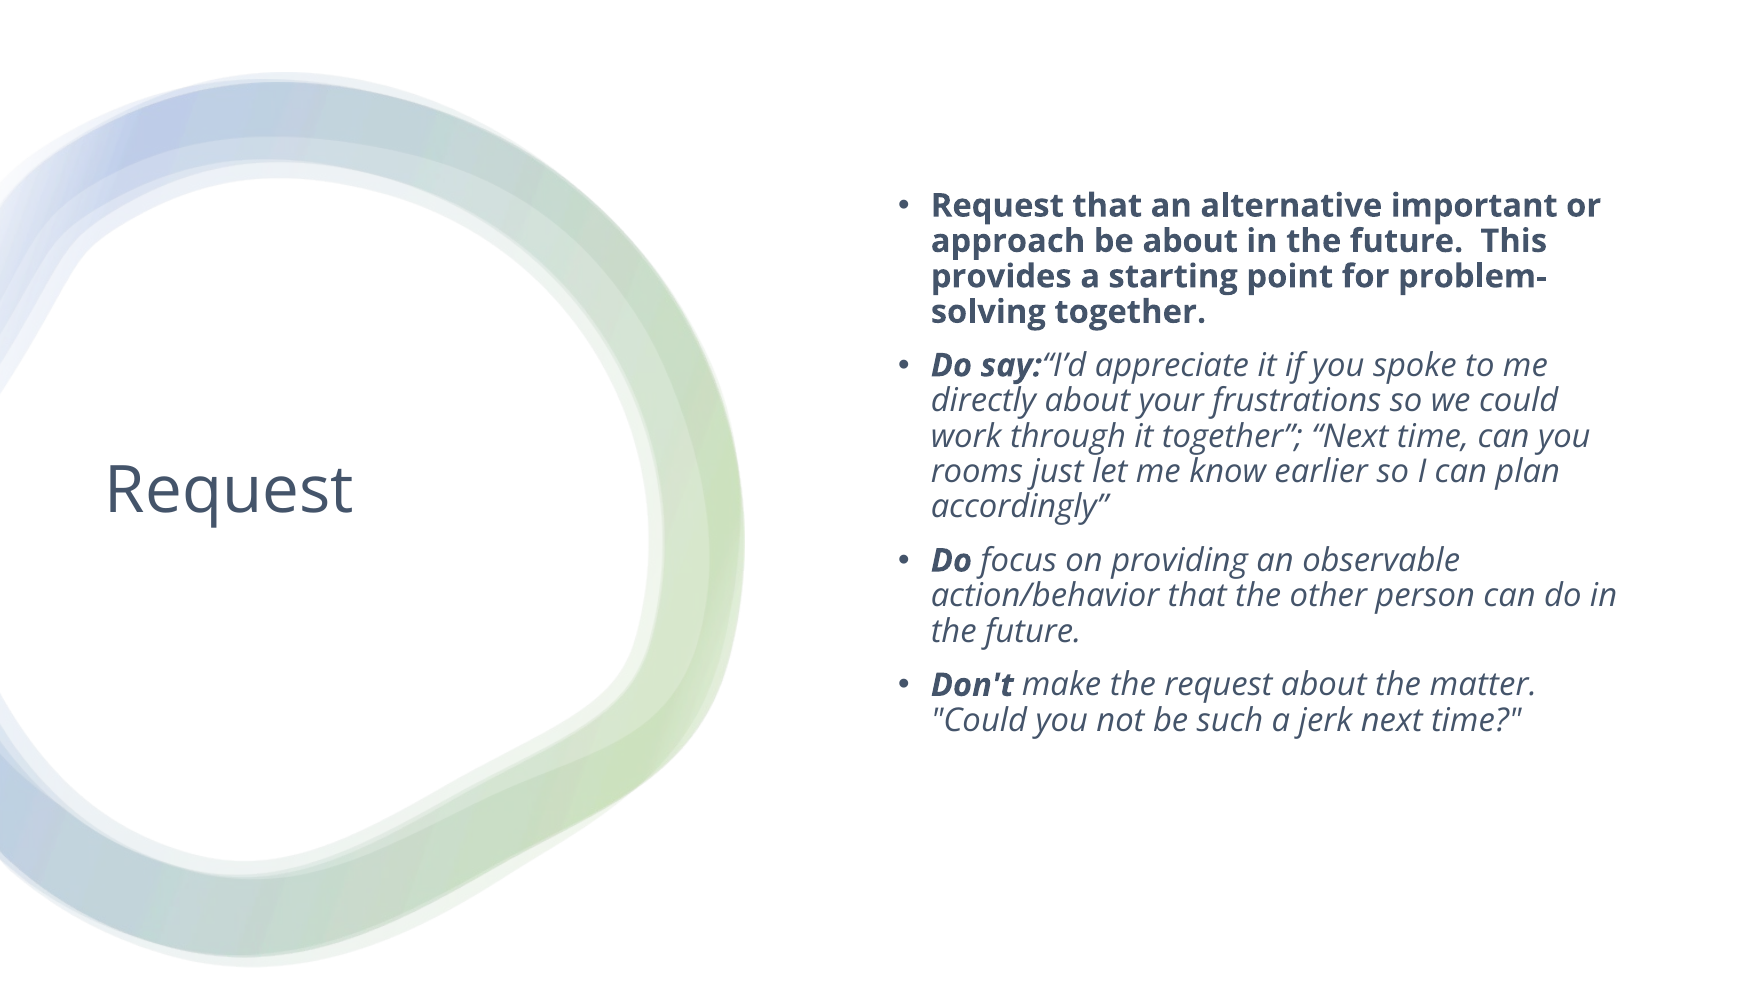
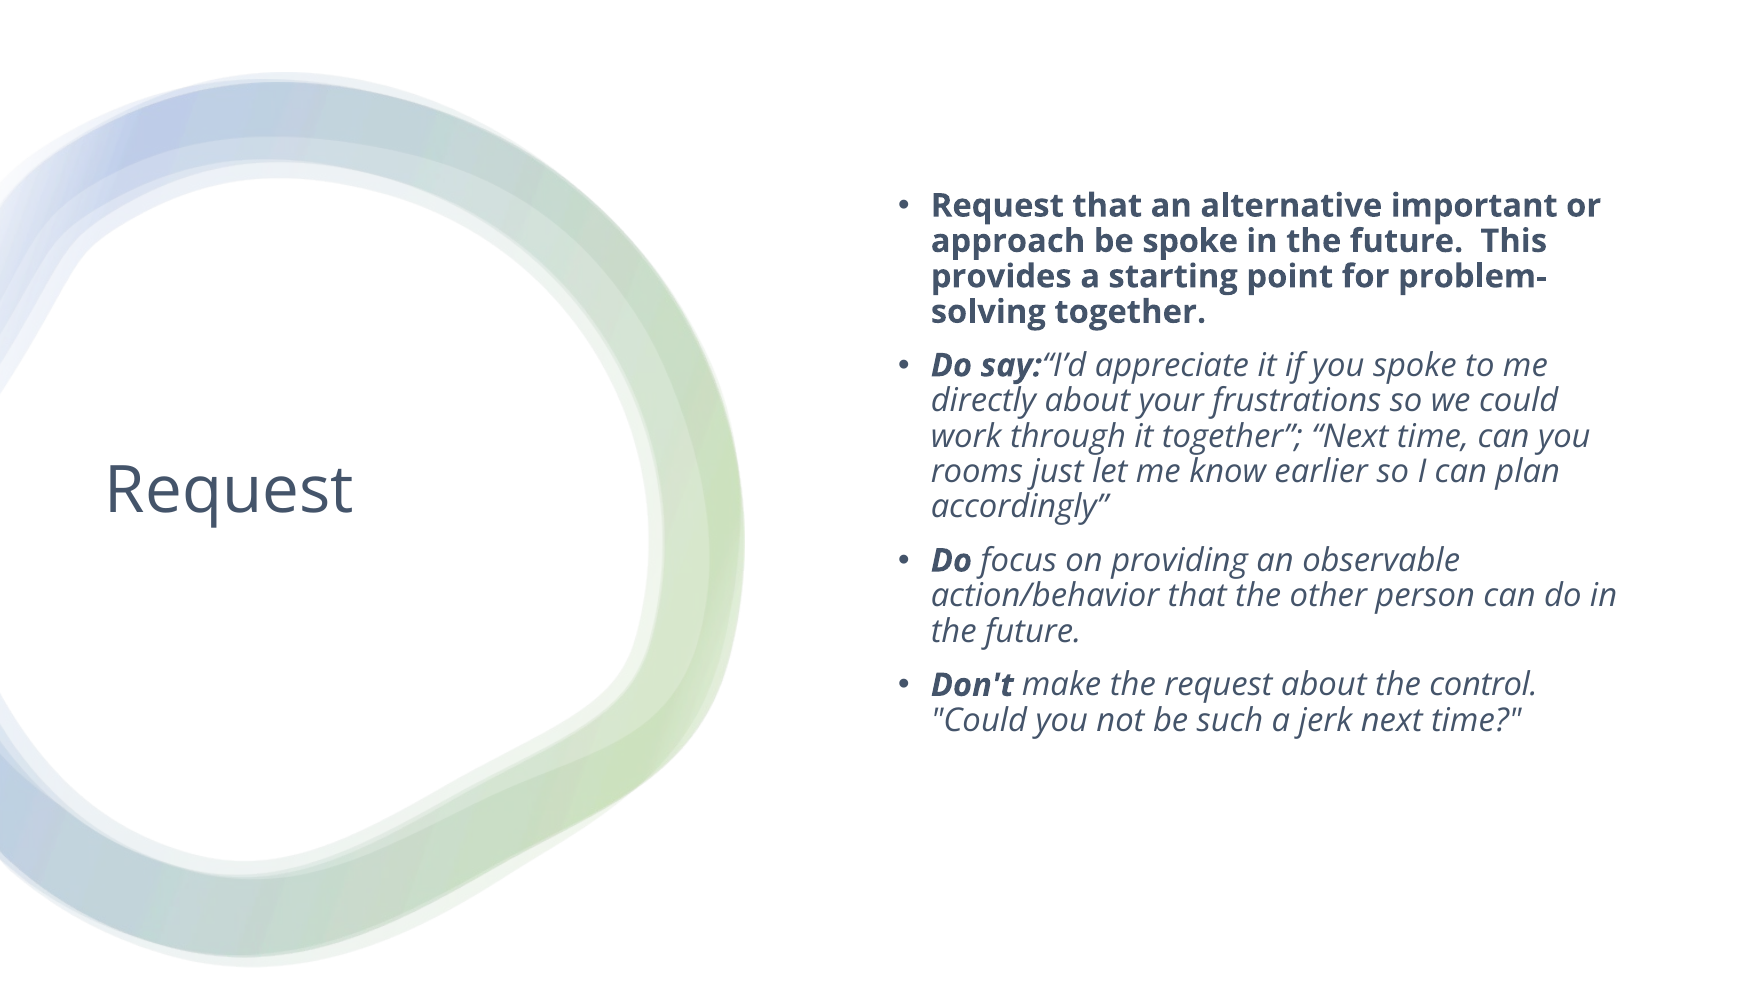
be about: about -> spoke
matter: matter -> control
